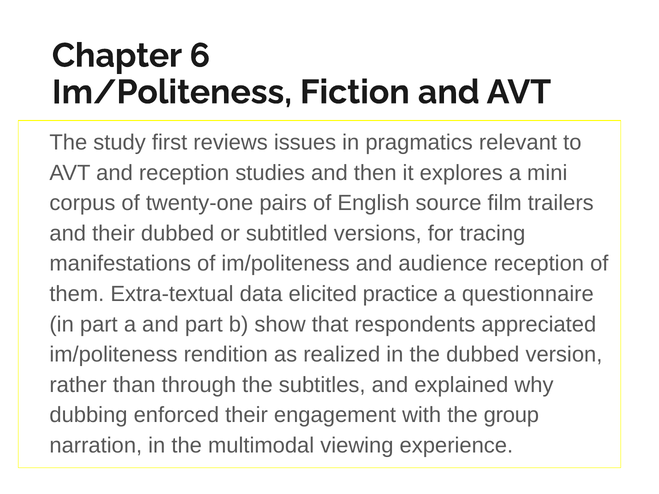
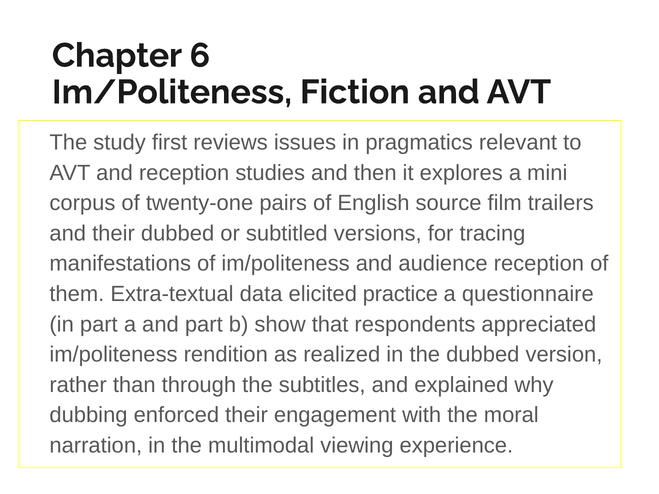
group: group -> moral
